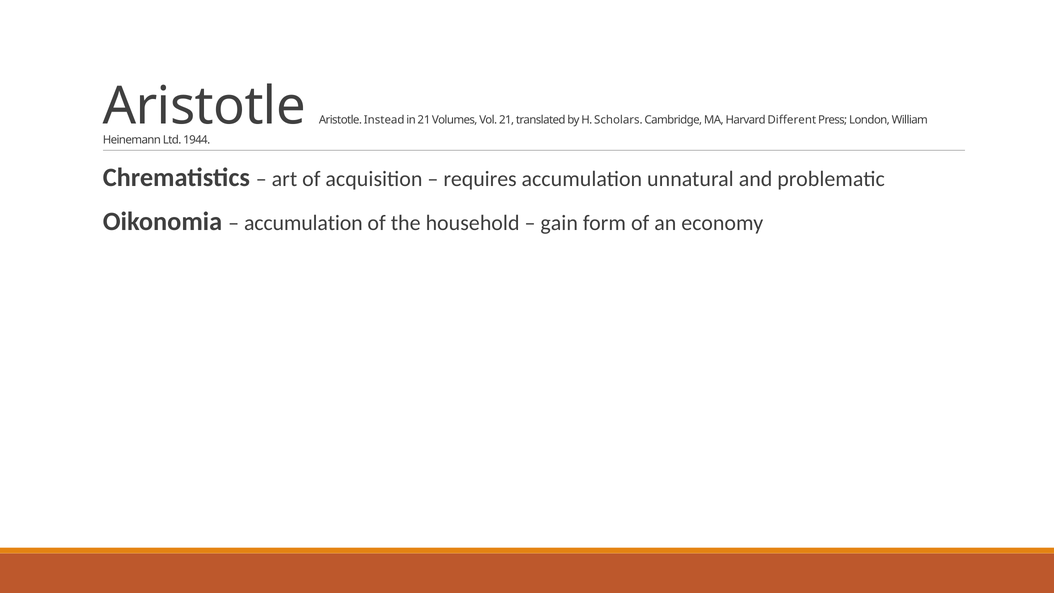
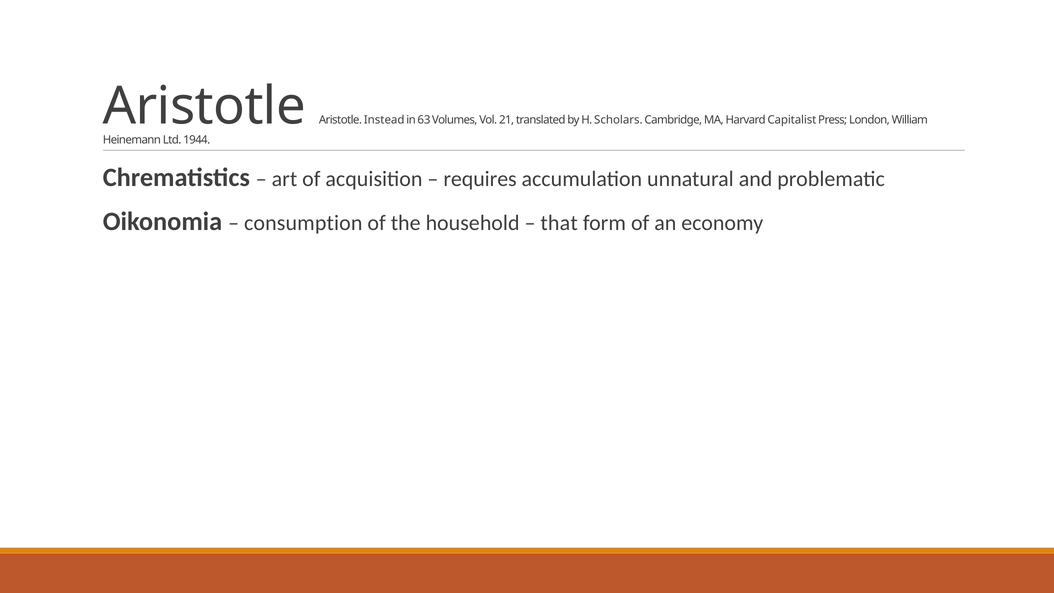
in 21: 21 -> 63
Different: Different -> Capitalist
accumulation at (303, 223): accumulation -> consumption
gain: gain -> that
